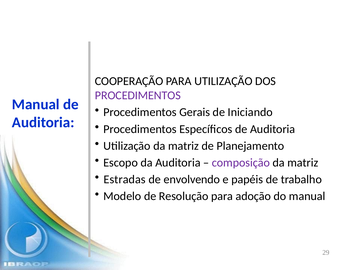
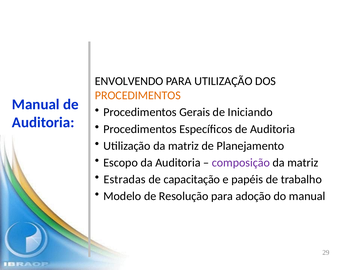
COOPERAÇÃO: COOPERAÇÃO -> ENVOLVENDO
PROCEDIMENTOS at (138, 95) colour: purple -> orange
envolvendo: envolvendo -> capacitação
